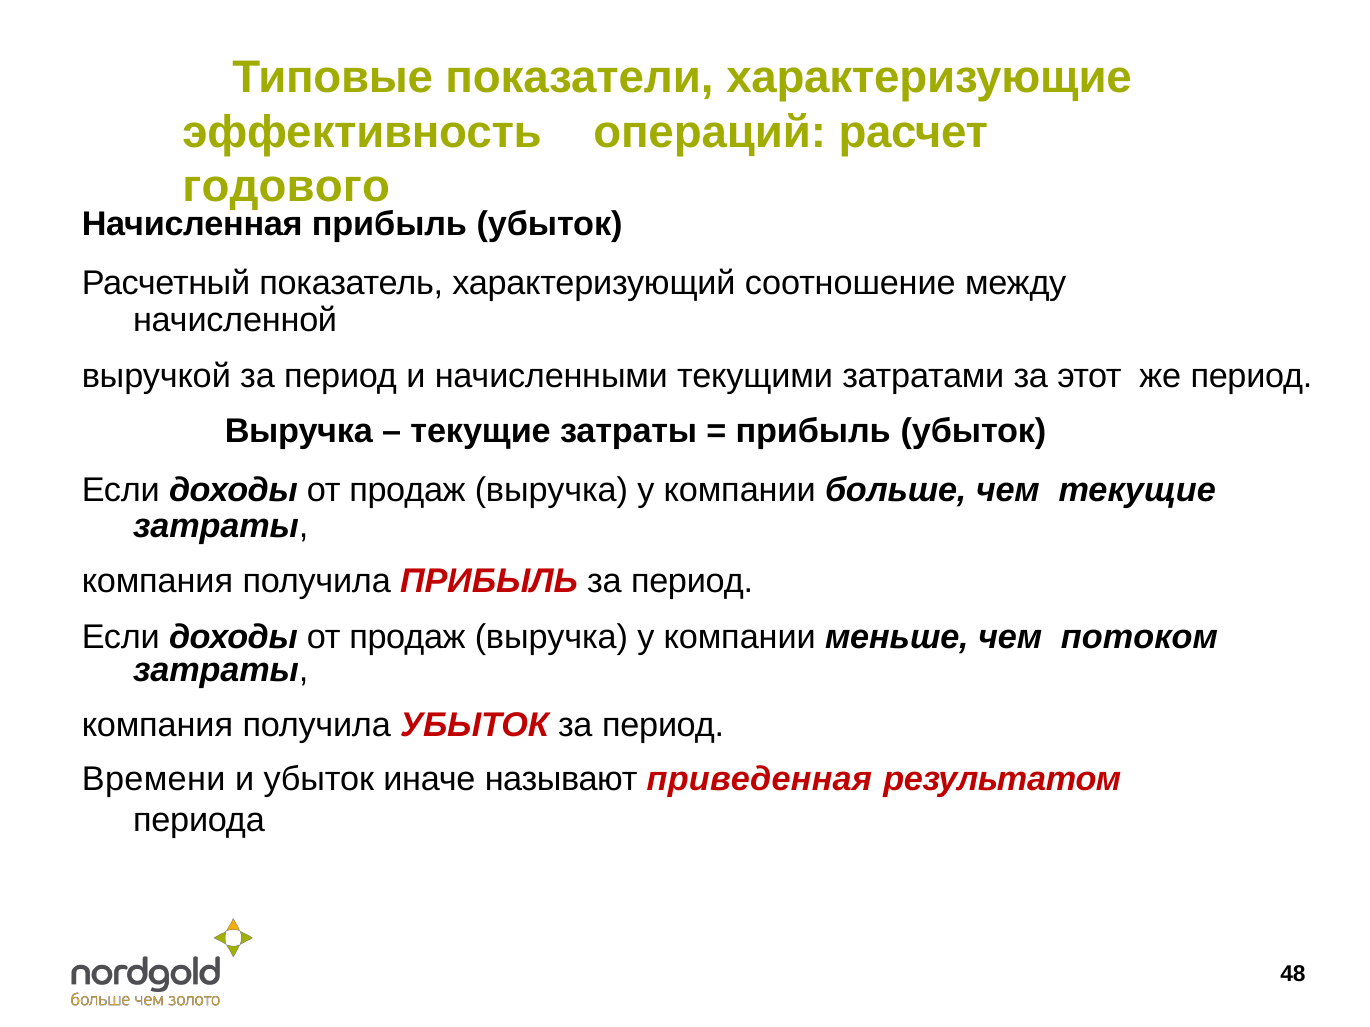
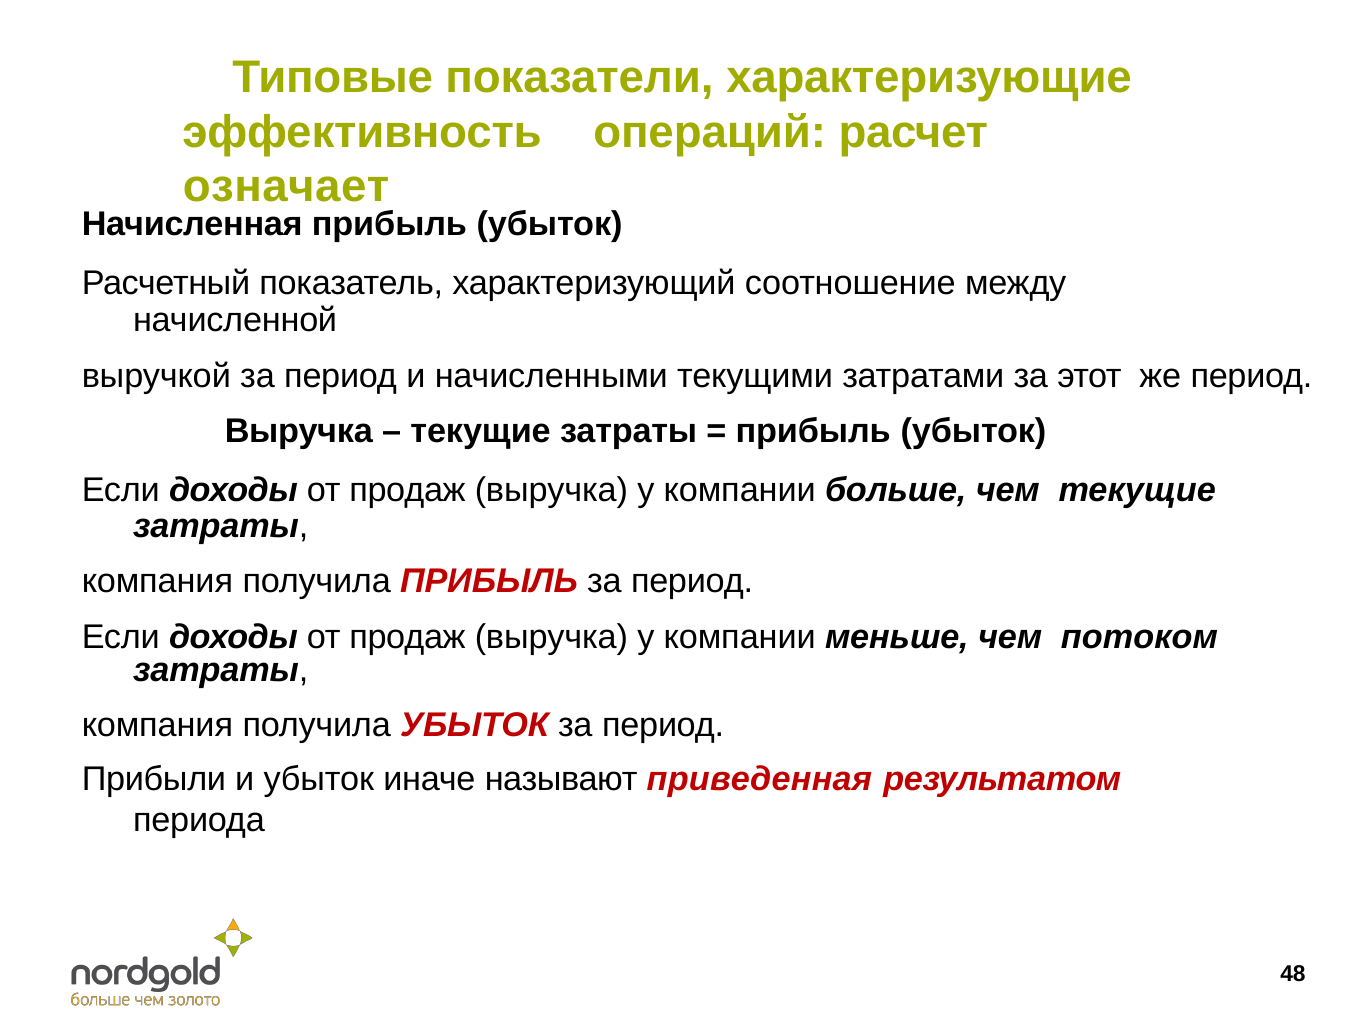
годового: годового -> означает
Времени: Времени -> Прибыли
